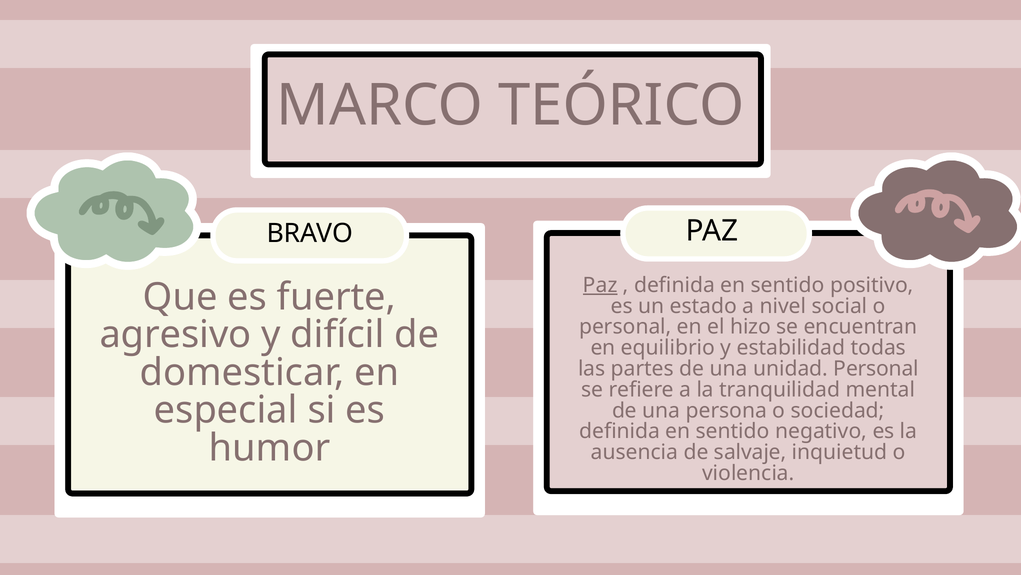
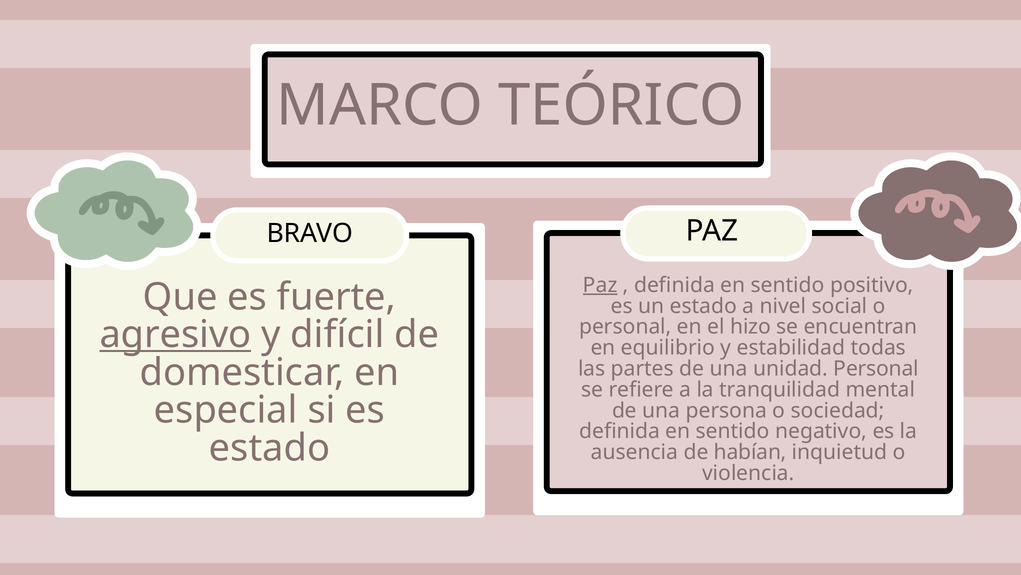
agresivo underline: none -> present
humor at (270, 447): humor -> estado
salvaje: salvaje -> habían
